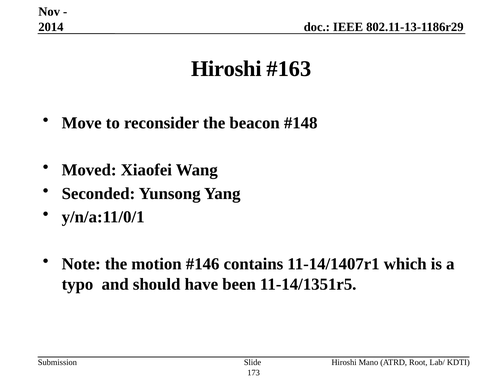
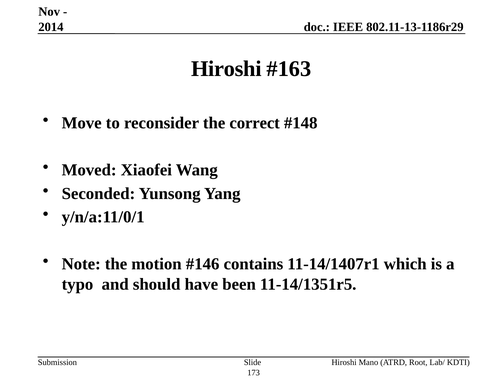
beacon: beacon -> correct
